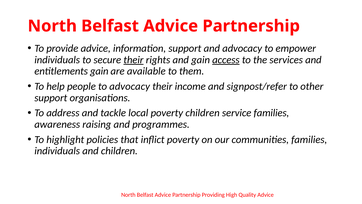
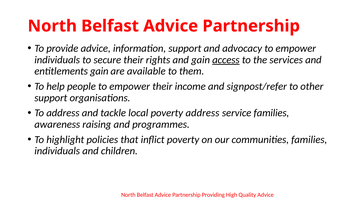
their at (133, 60) underline: present -> none
people to advocacy: advocacy -> empower
poverty children: children -> address
